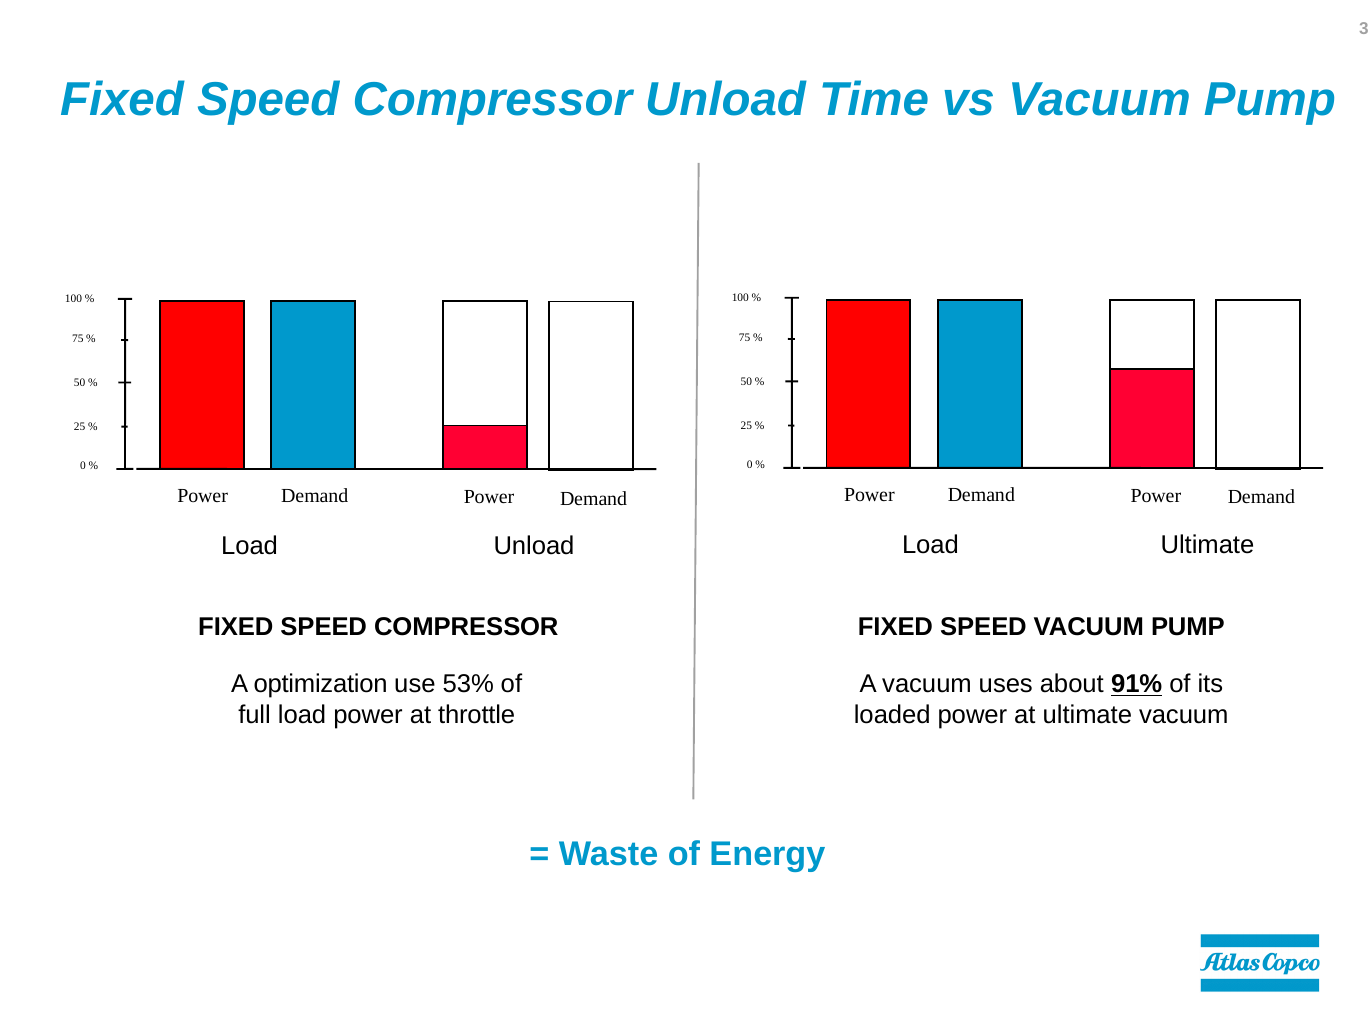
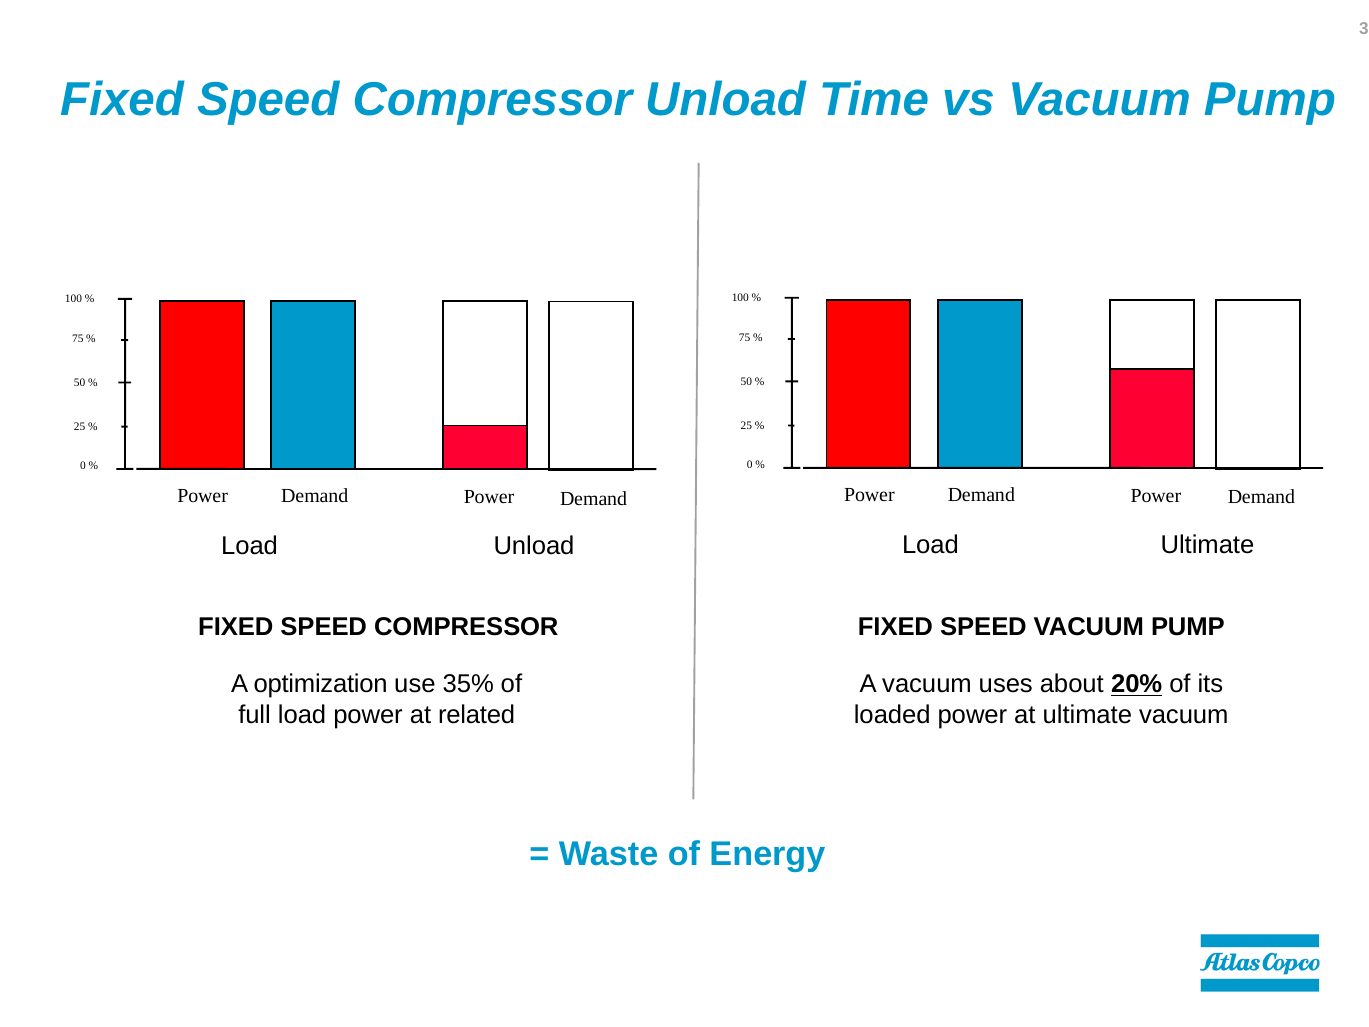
53%: 53% -> 35%
91%: 91% -> 20%
throttle: throttle -> related
